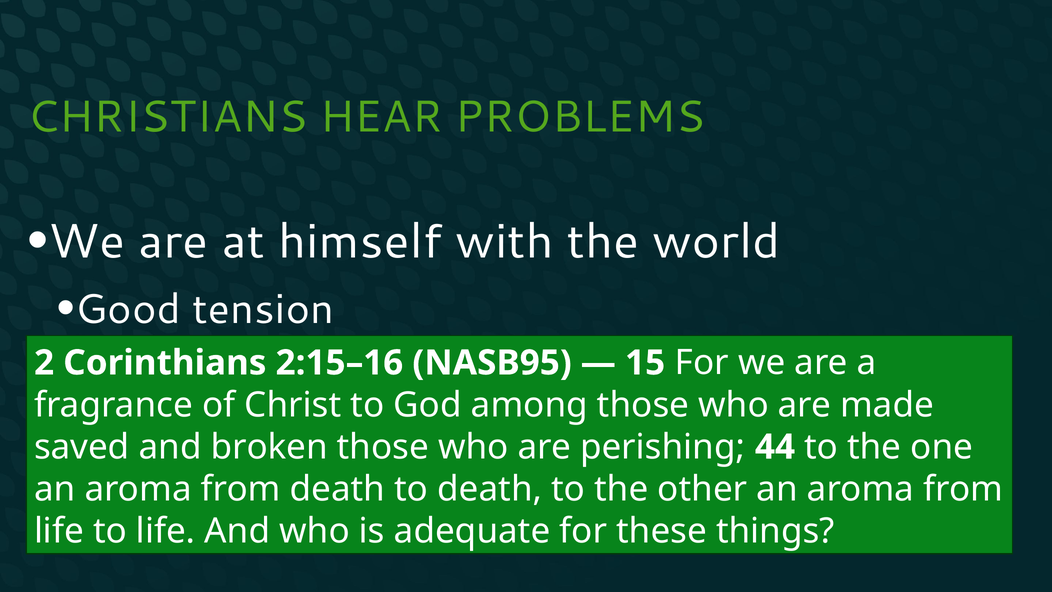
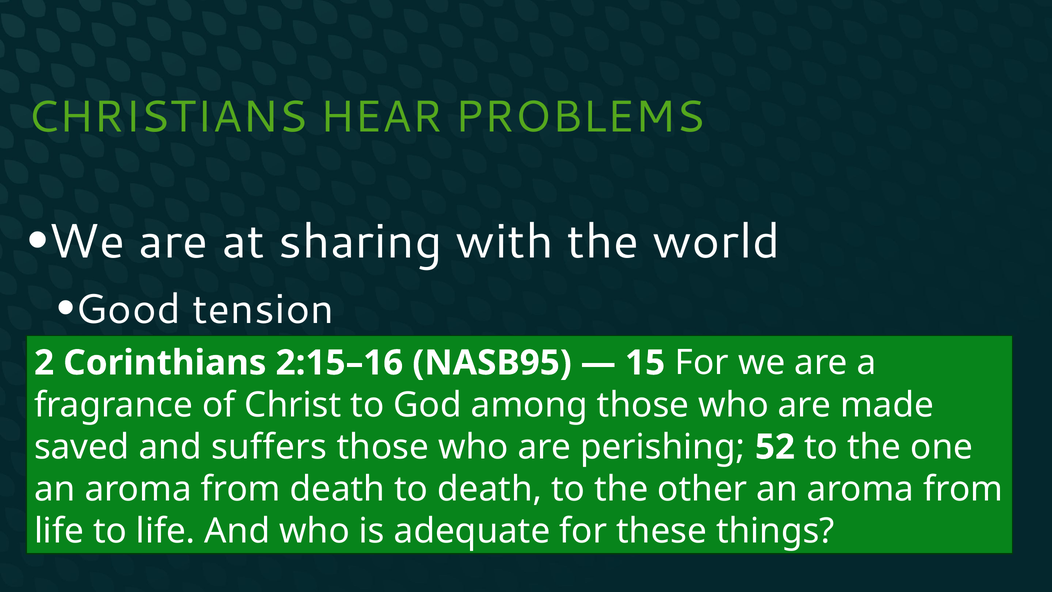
himself: himself -> sharing
broken: broken -> suffers
44: 44 -> 52
